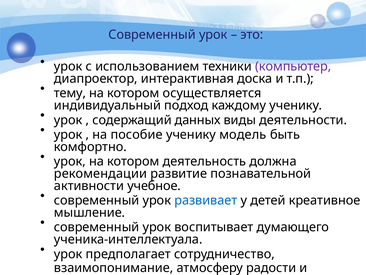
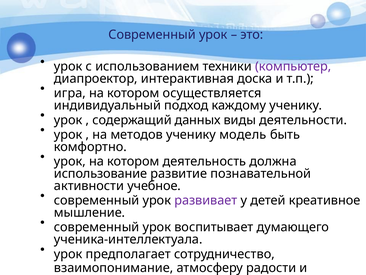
тему: тему -> игра
пособие: пособие -> методов
рекомендации: рекомендации -> использование
развивает colour: blue -> purple
